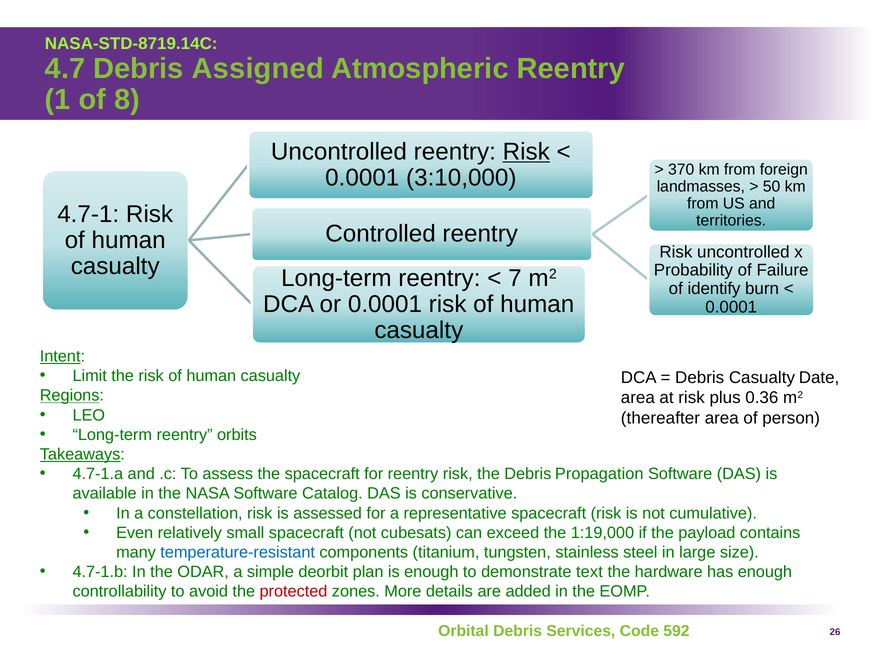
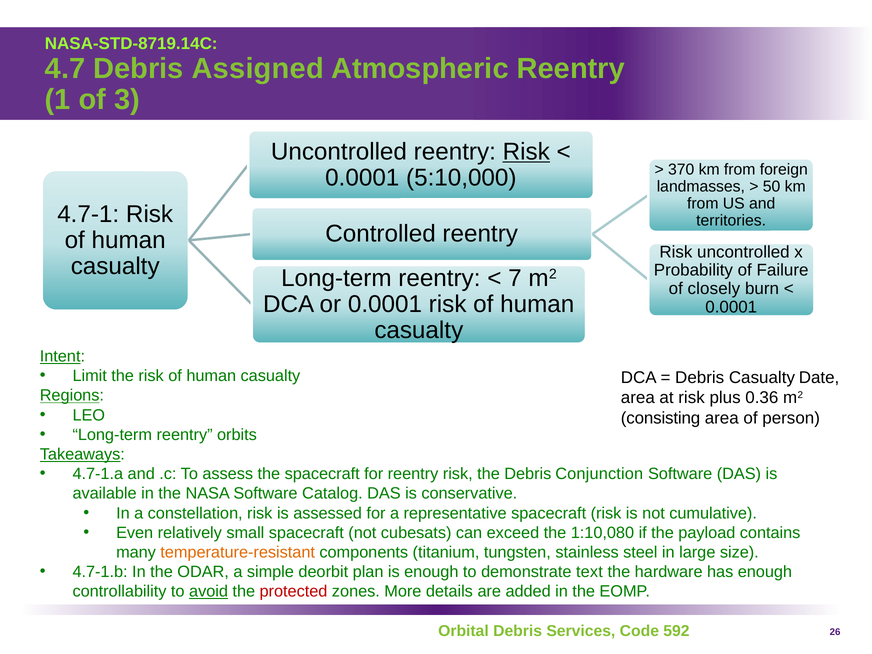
8: 8 -> 3
3:10,000: 3:10,000 -> 5:10,000
identify: identify -> closely
thereafter: thereafter -> consisting
Propagation: Propagation -> Conjunction
1:19,000: 1:19,000 -> 1:10,080
temperature-resistant colour: blue -> orange
avoid underline: none -> present
